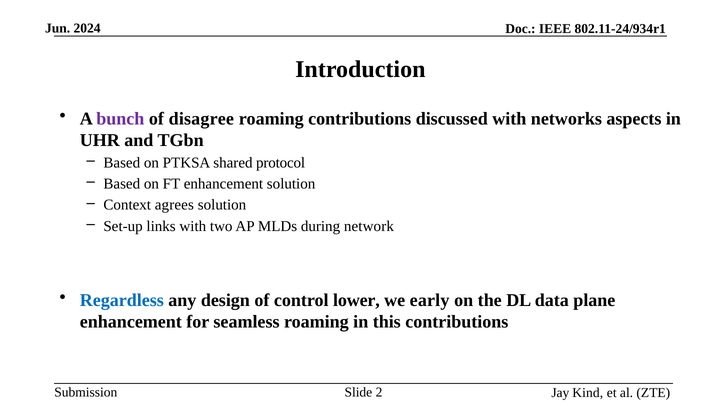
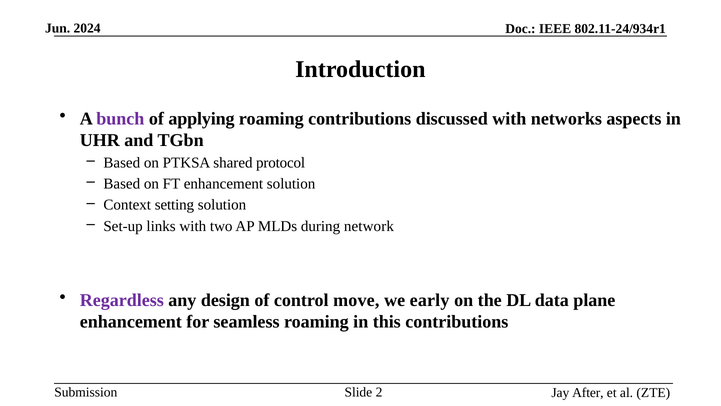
disagree: disagree -> applying
agrees: agrees -> setting
Regardless colour: blue -> purple
lower: lower -> move
Kind: Kind -> After
